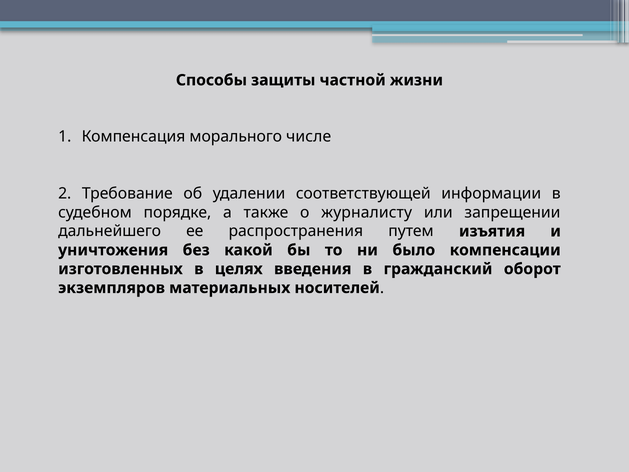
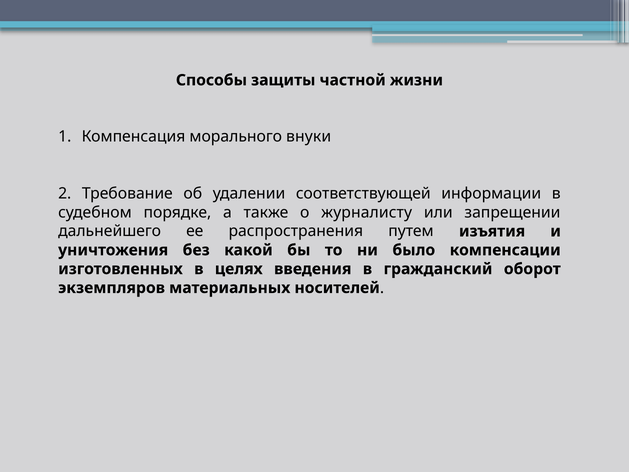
числе: числе -> внуки
